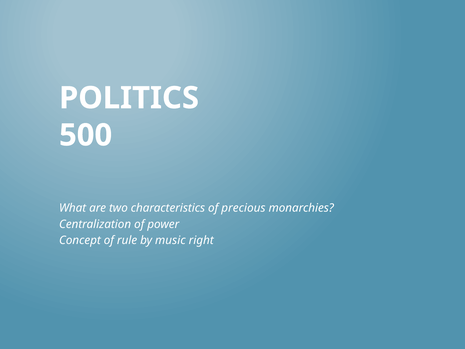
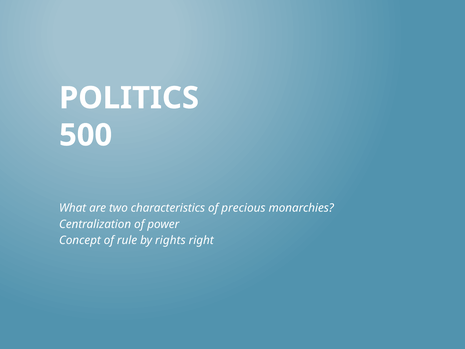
music: music -> rights
